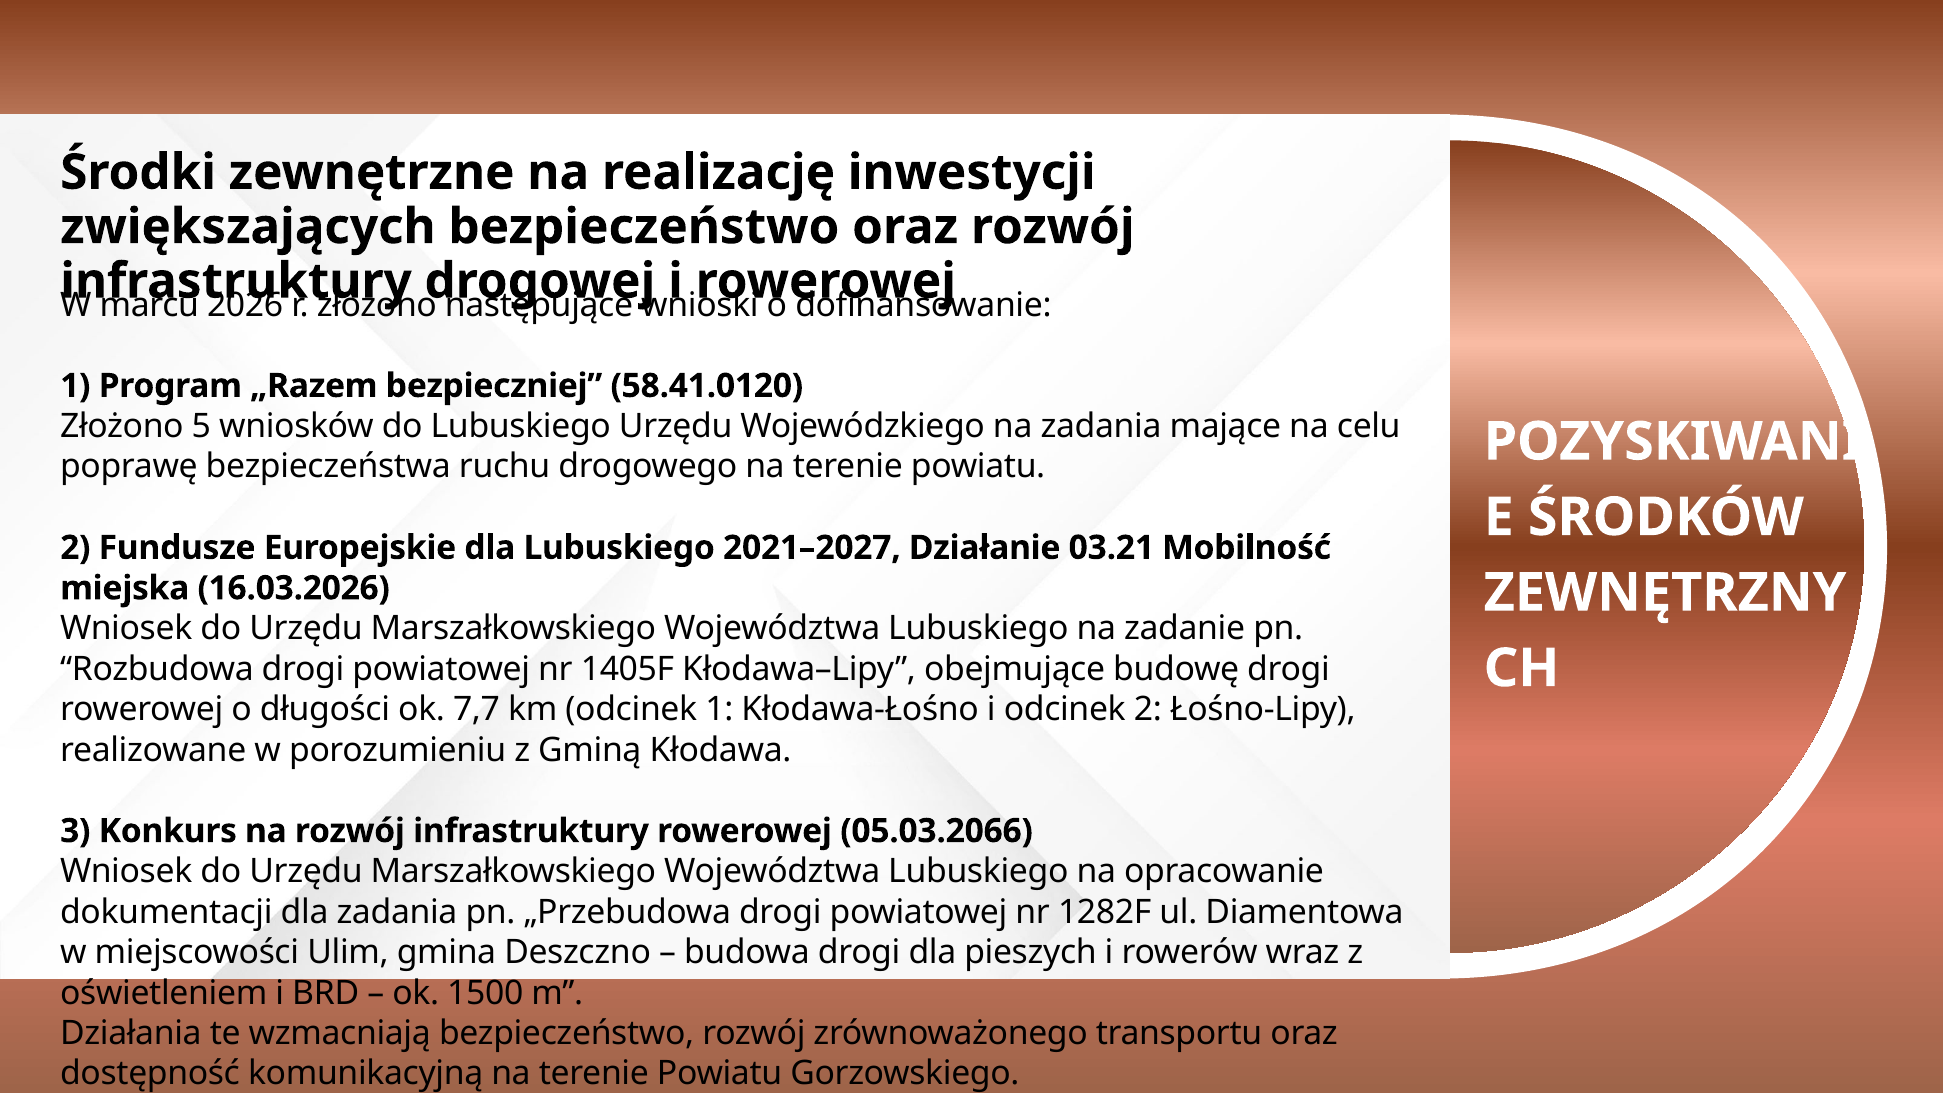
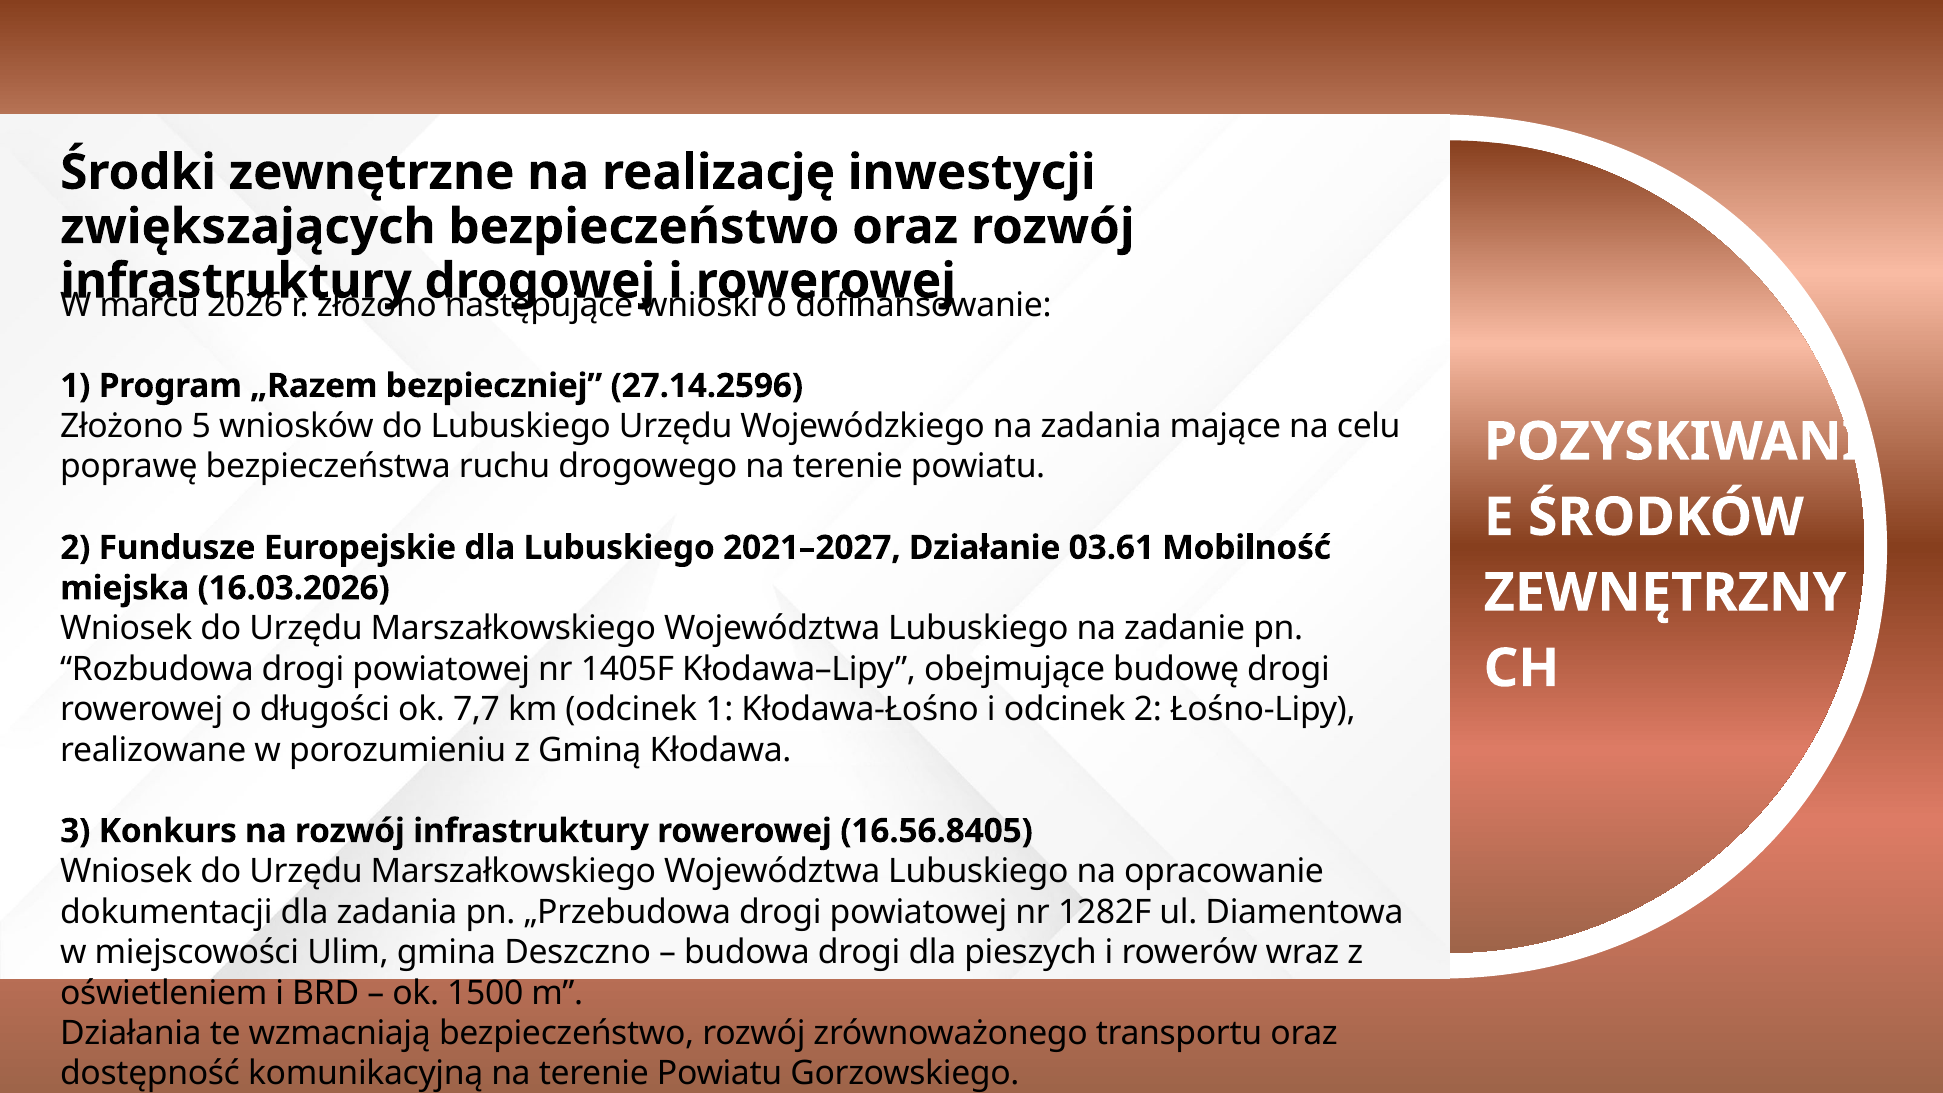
58.41.0120: 58.41.0120 -> 27.14.2596
03.21: 03.21 -> 03.61
05.03.2066: 05.03.2066 -> 16.56.8405
